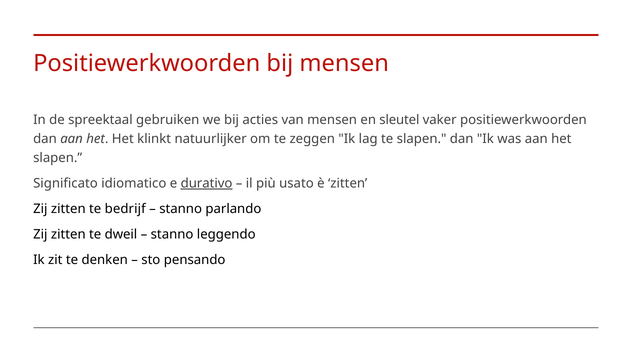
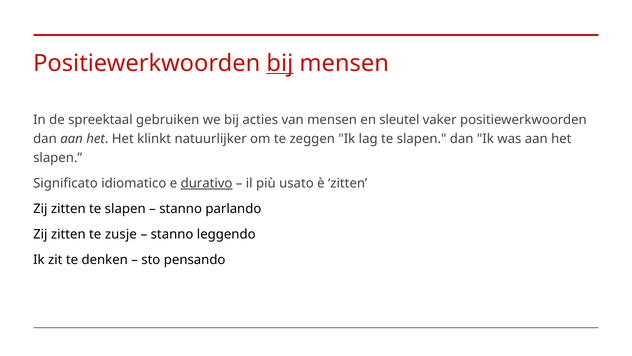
bij at (280, 63) underline: none -> present
zitten te bedrijf: bedrijf -> slapen
dweil: dweil -> zusje
